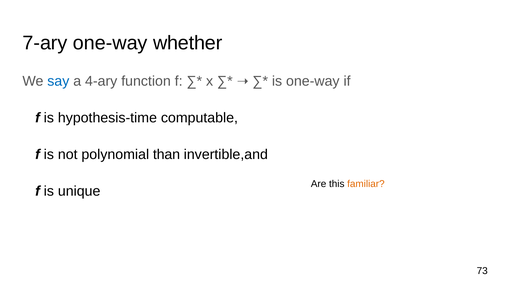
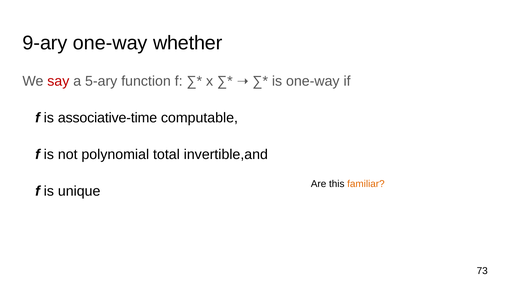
7-ary: 7-ary -> 9-ary
say colour: blue -> red
4-ary: 4-ary -> 5-ary
hypothesis-time: hypothesis-time -> associative-time
than: than -> total
